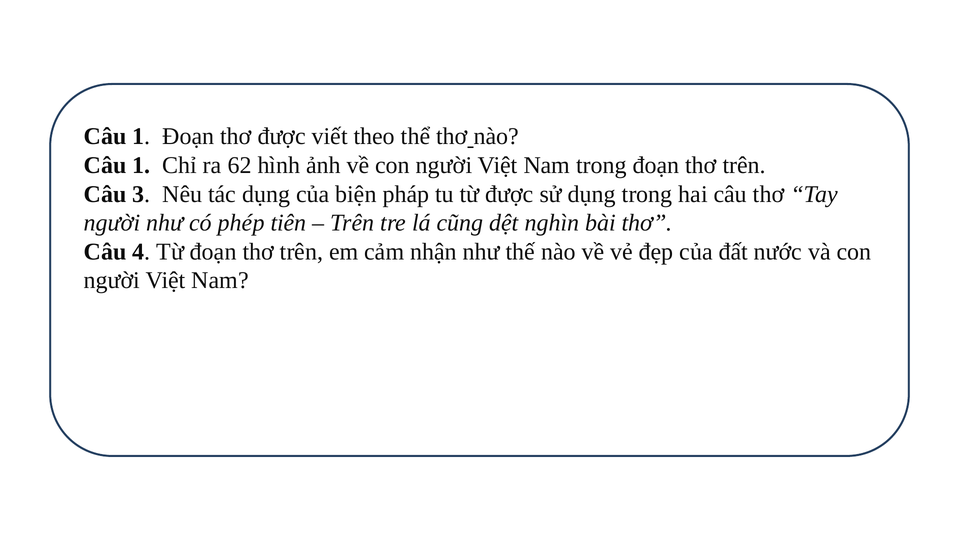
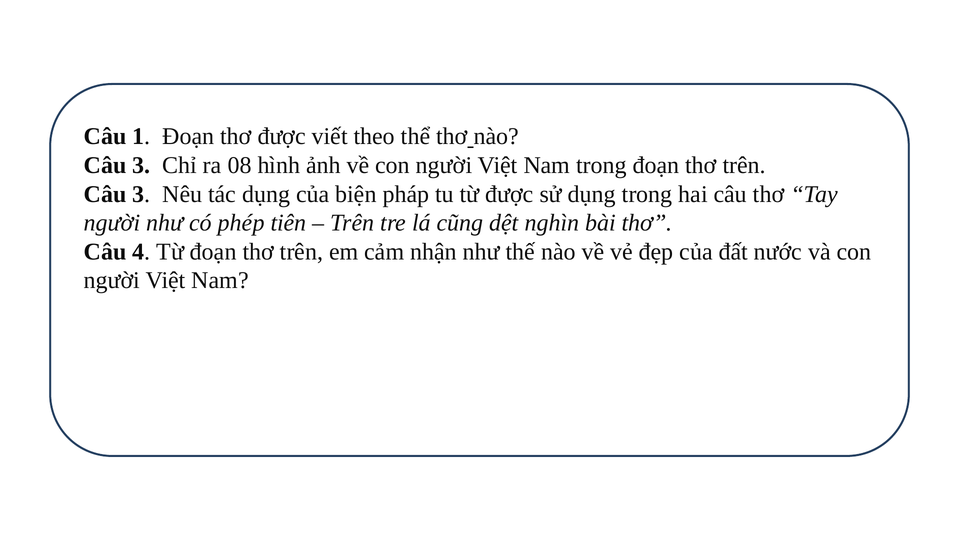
1 at (141, 165): 1 -> 3
62: 62 -> 08
